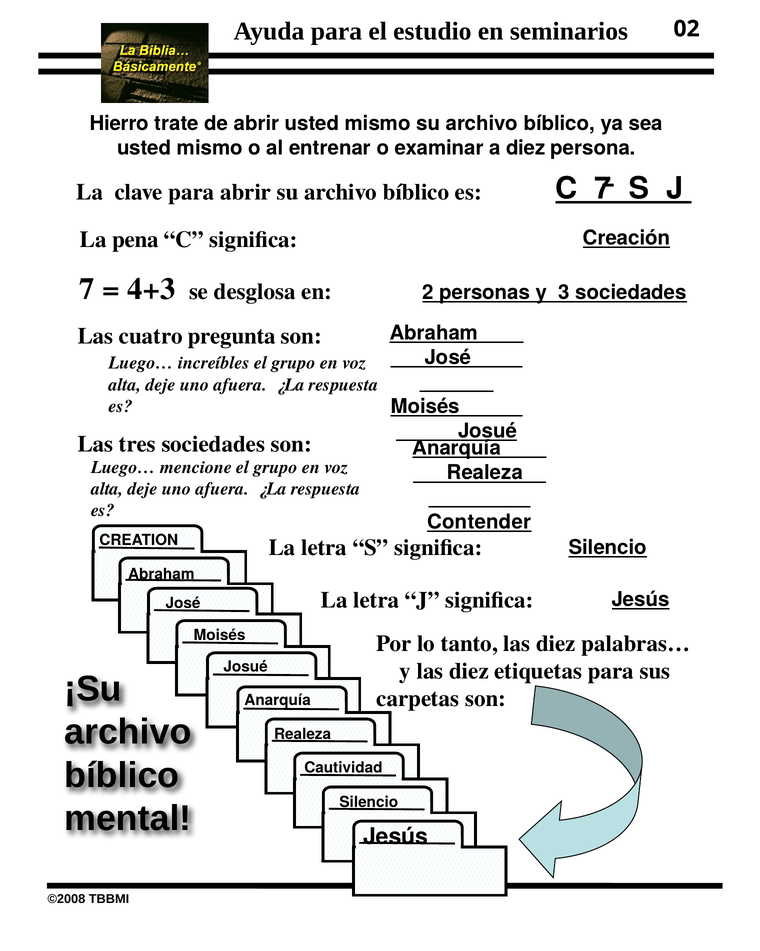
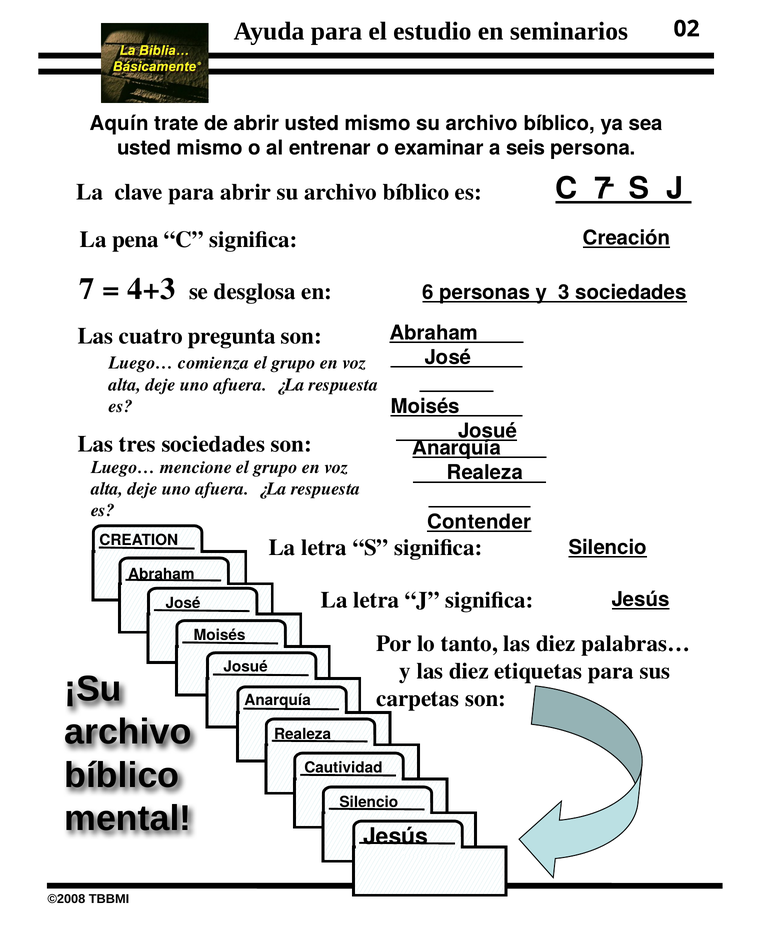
Hierro: Hierro -> Aquín
a diez: diez -> seis
2: 2 -> 6
increíbles: increíbles -> comienza
